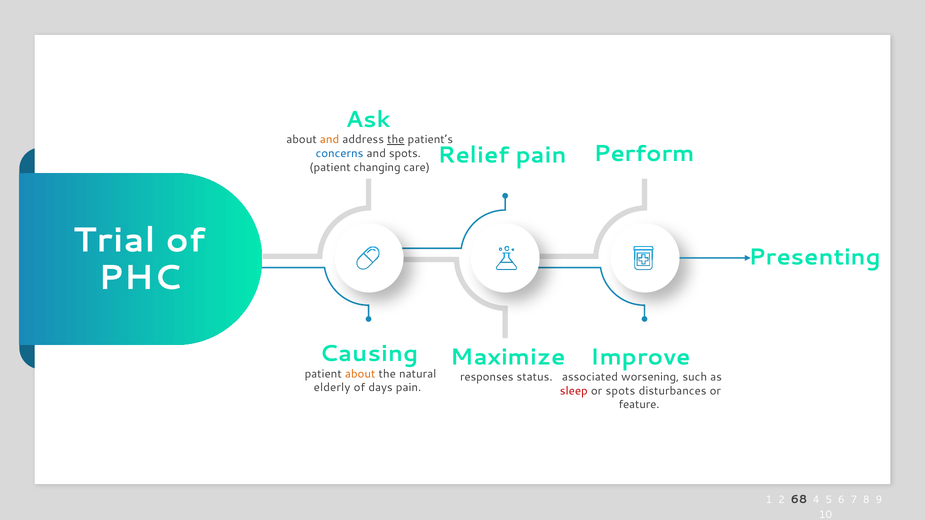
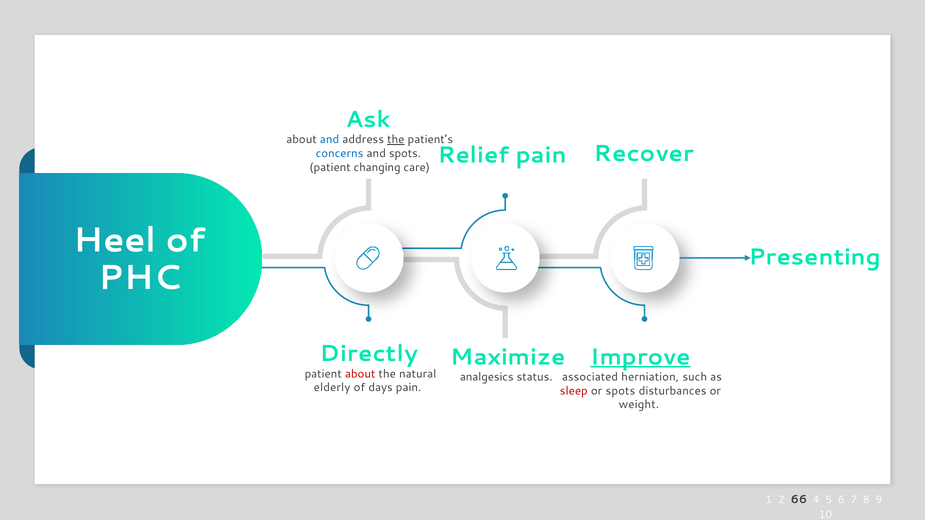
and at (330, 140) colour: orange -> blue
Perform: Perform -> Recover
Trial: Trial -> Heel
Causing: Causing -> Directly
Improve underline: none -> present
about at (360, 374) colour: orange -> red
worsening: worsening -> herniation
responses: responses -> analgesics
feature: feature -> weight
68: 68 -> 66
